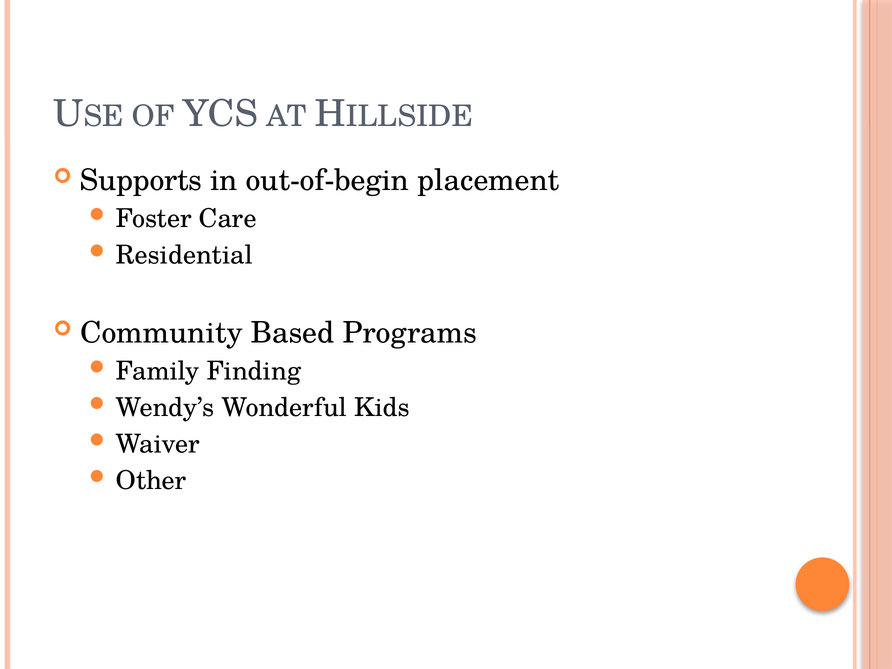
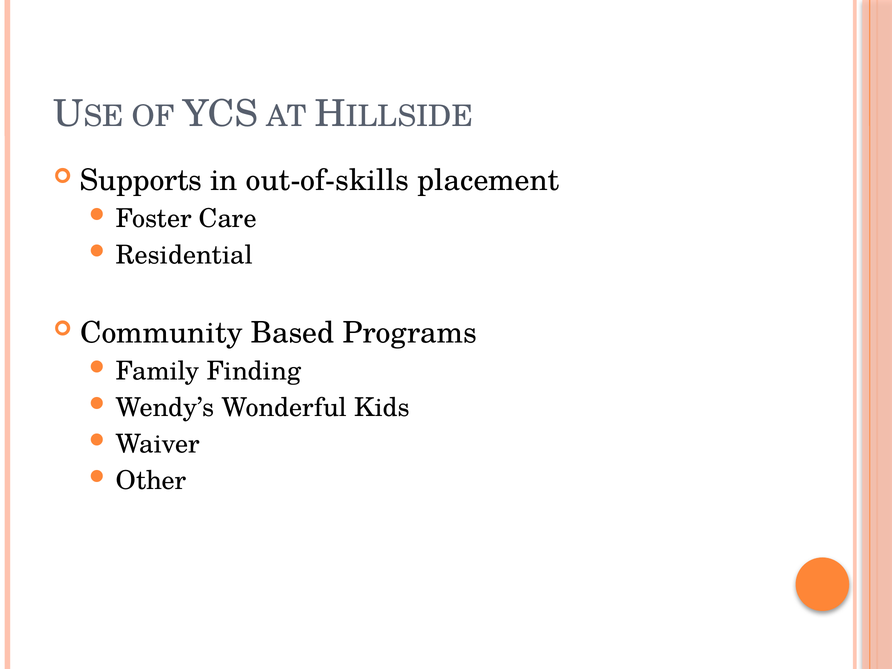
out-of-begin: out-of-begin -> out-of-skills
